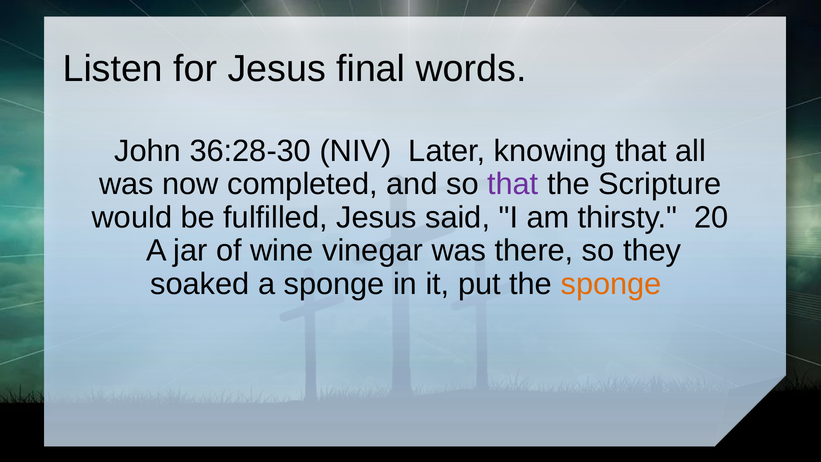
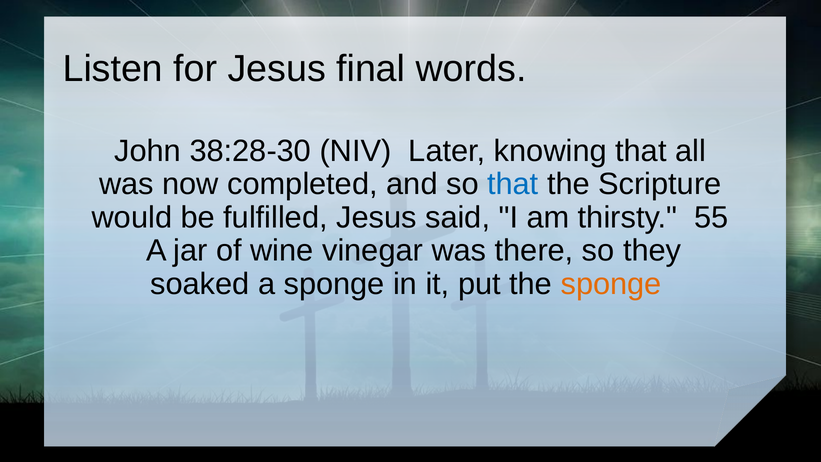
36:28-30: 36:28-30 -> 38:28-30
that at (513, 184) colour: purple -> blue
20: 20 -> 55
